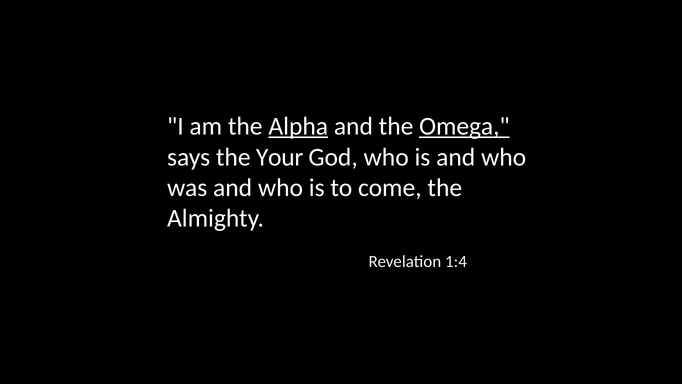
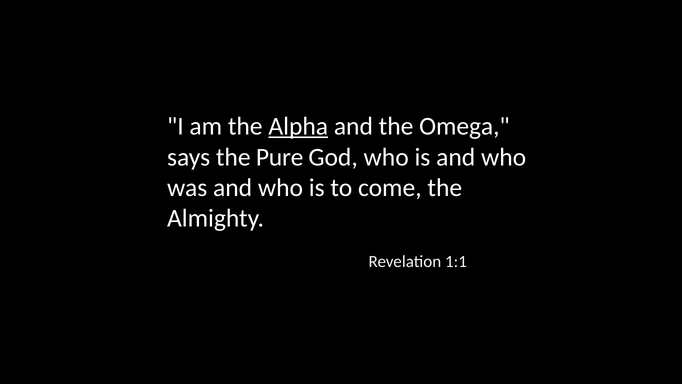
Omega underline: present -> none
Your: Your -> Pure
1:4: 1:4 -> 1:1
